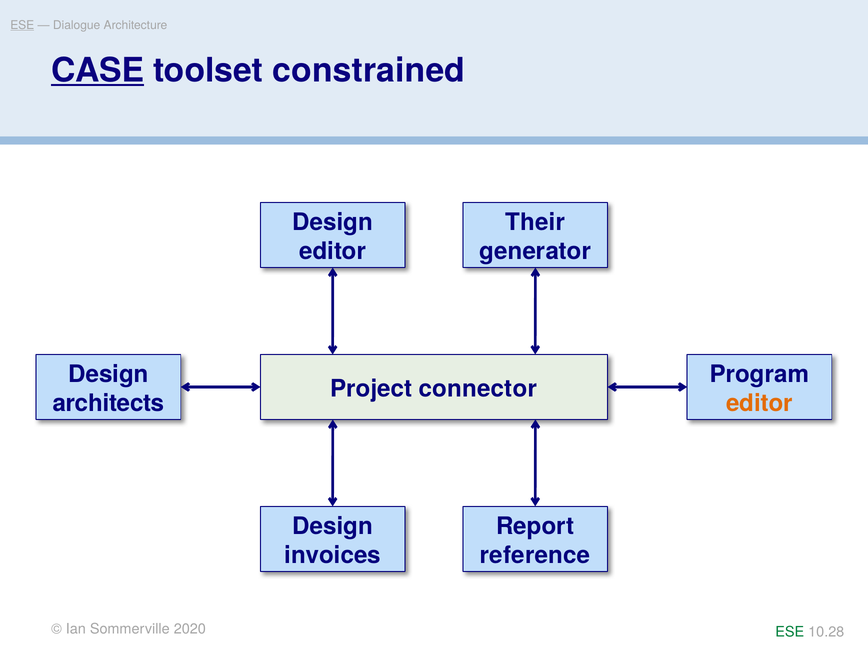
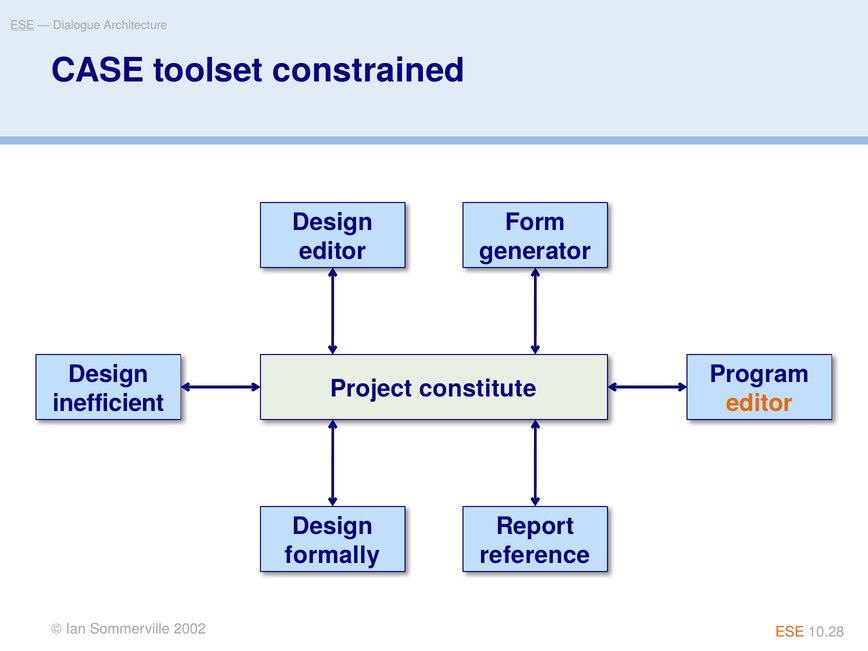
CASE underline: present -> none
Their: Their -> Form
connector: connector -> constitute
architects: architects -> inefficient
invoices: invoices -> formally
2020: 2020 -> 2002
ESE at (790, 632) colour: green -> orange
